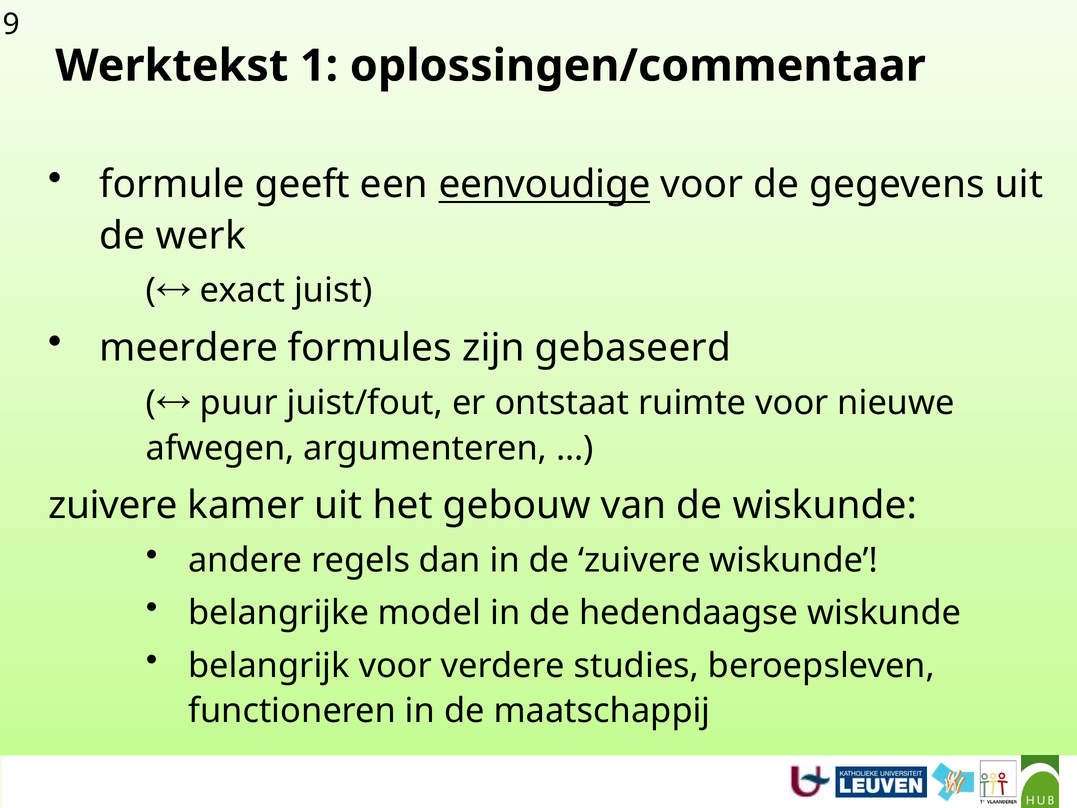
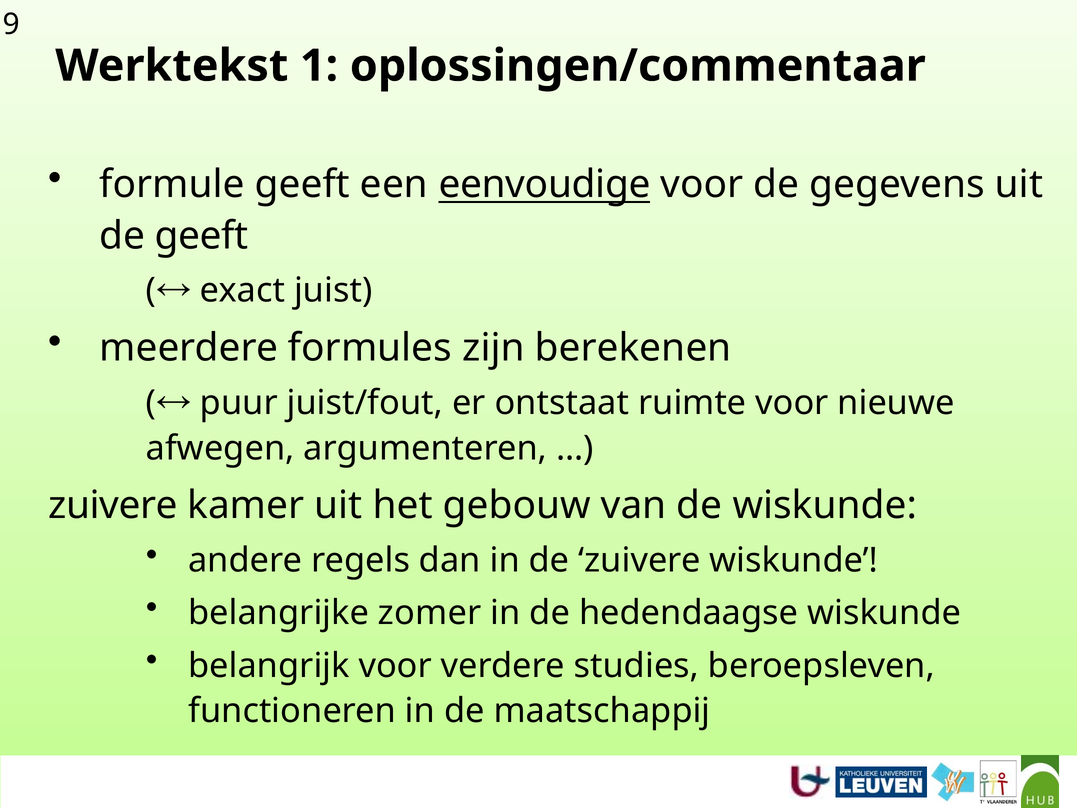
de werk: werk -> geeft
gebaseerd: gebaseerd -> berekenen
model: model -> zomer
